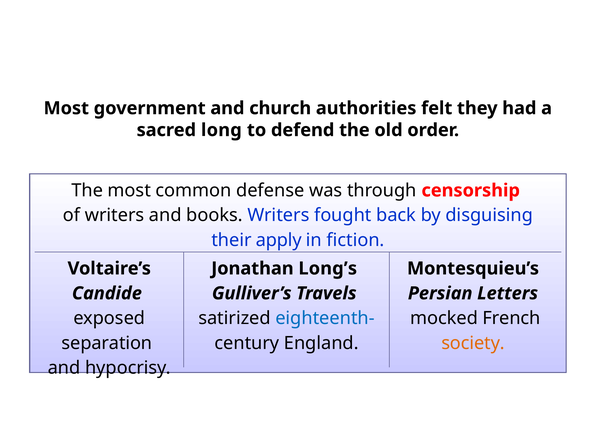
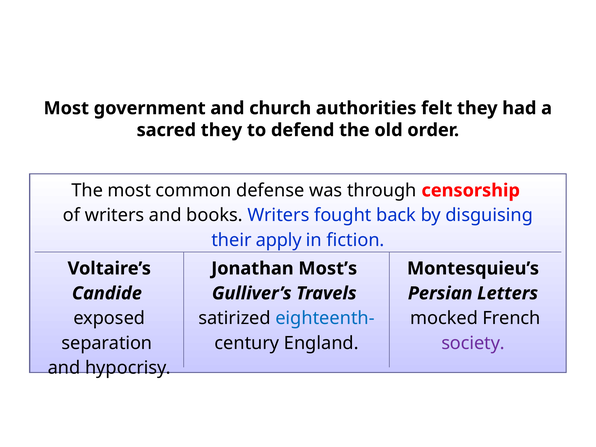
sacred long: long -> they
Long’s: Long’s -> Most’s
society colour: orange -> purple
